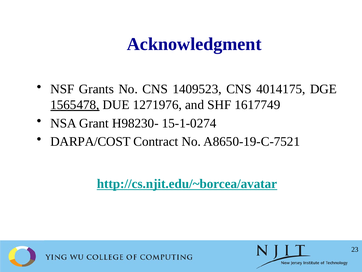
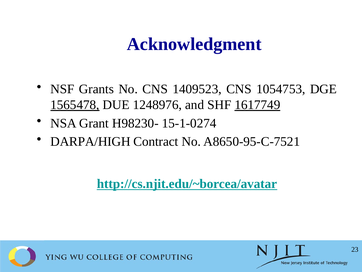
4014175: 4014175 -> 1054753
1271976: 1271976 -> 1248976
1617749 underline: none -> present
DARPA/COST: DARPA/COST -> DARPA/HIGH
A8650-19-C-7521: A8650-19-C-7521 -> A8650-95-C-7521
